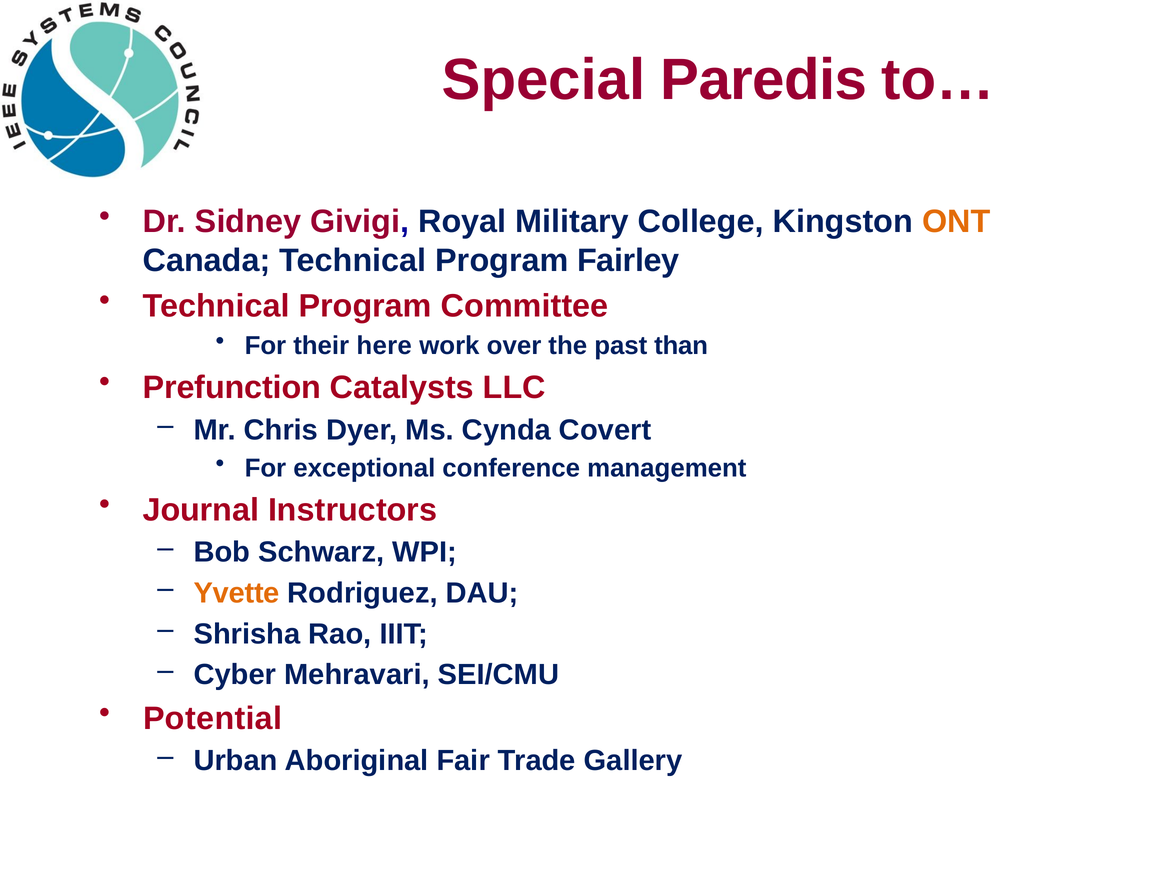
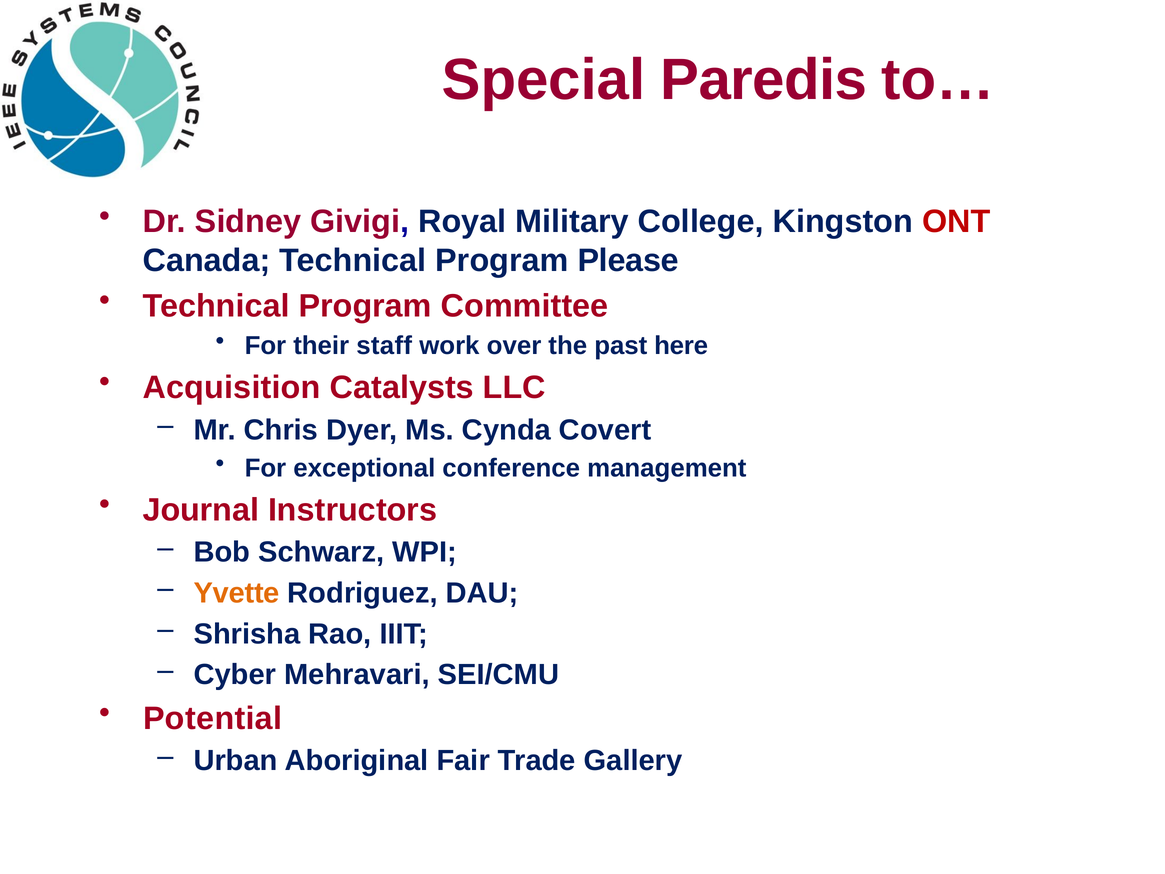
ONT colour: orange -> red
Fairley: Fairley -> Please
here: here -> staff
than: than -> here
Prefunction: Prefunction -> Acquisition
